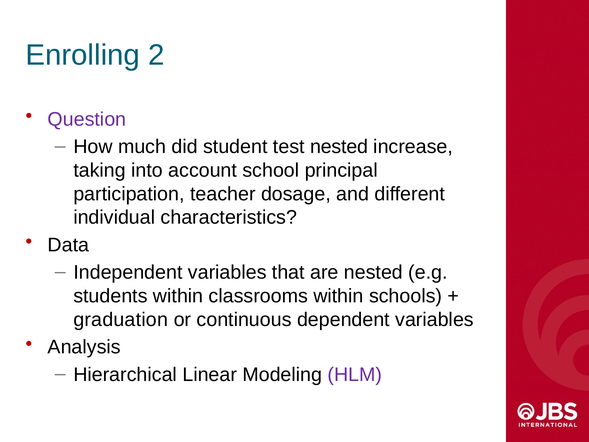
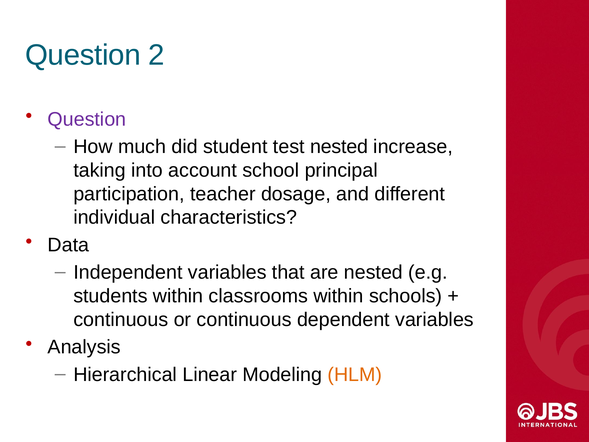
Enrolling at (83, 55): Enrolling -> Question
graduation at (121, 319): graduation -> continuous
HLM colour: purple -> orange
